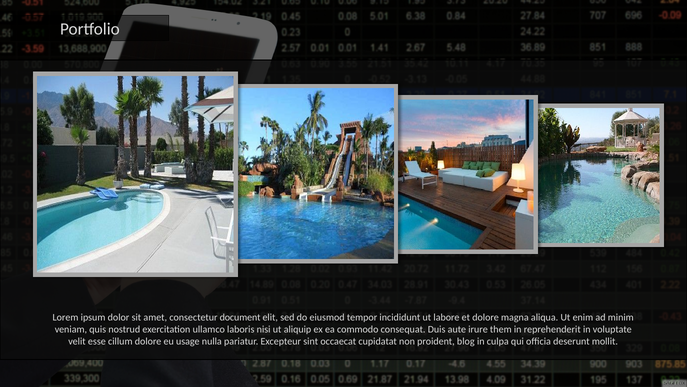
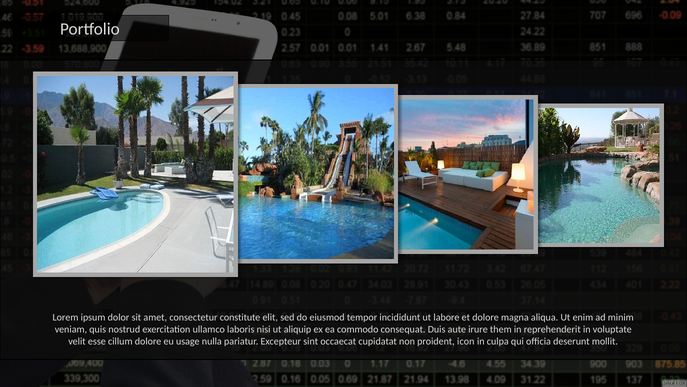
document: document -> constitute
blog: blog -> icon
